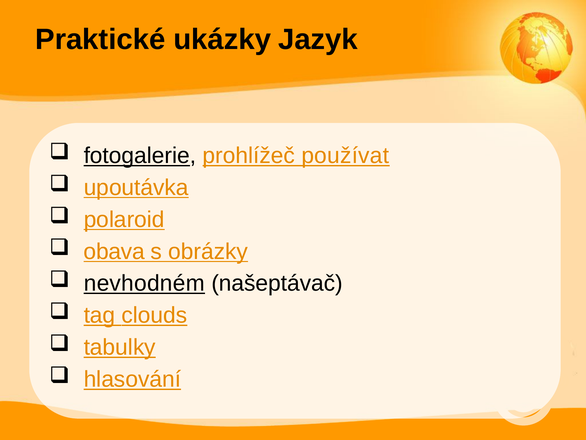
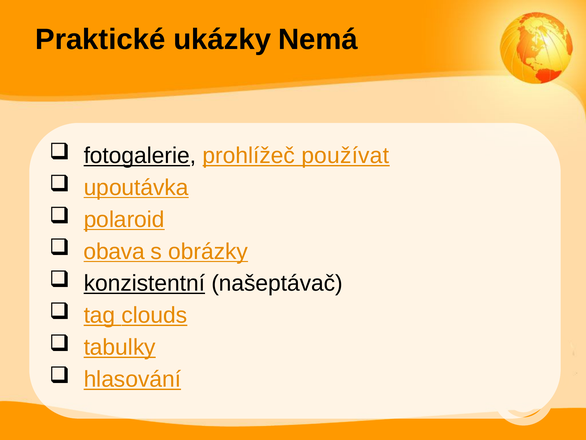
Jazyk: Jazyk -> Nemá
nevhodném: nevhodném -> konzistentní
